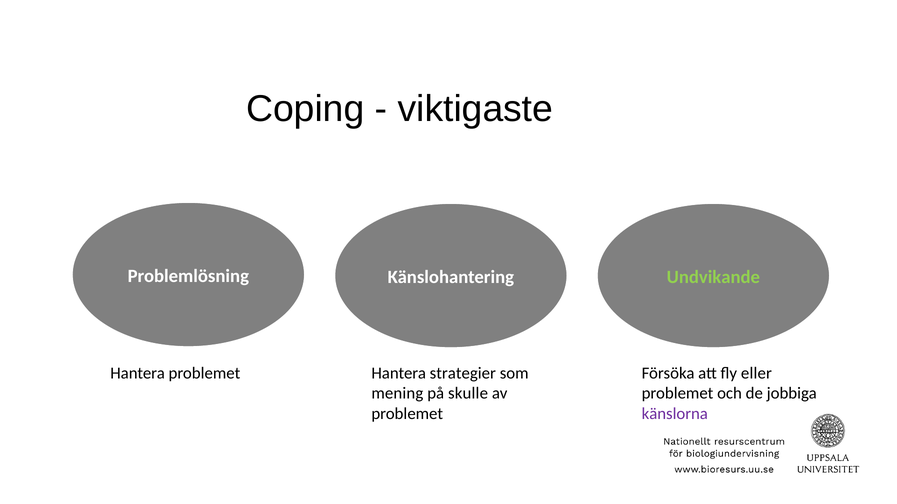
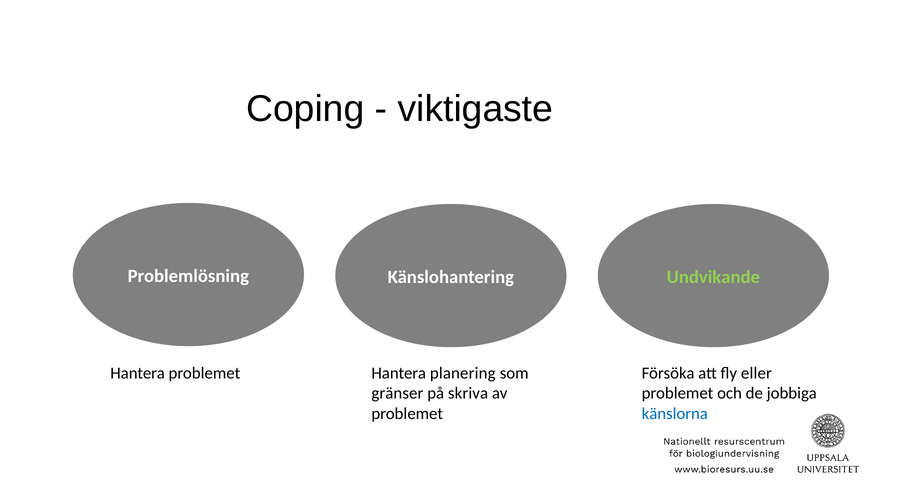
strategier: strategier -> planering
mening: mening -> gränser
skulle: skulle -> skriva
känslorna colour: purple -> blue
